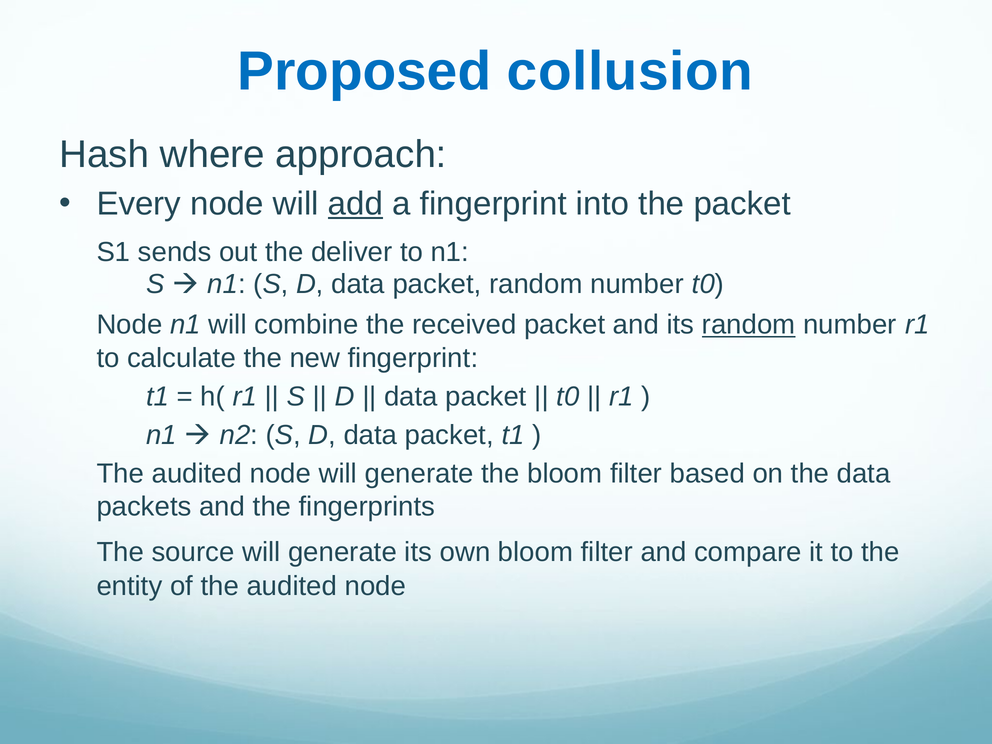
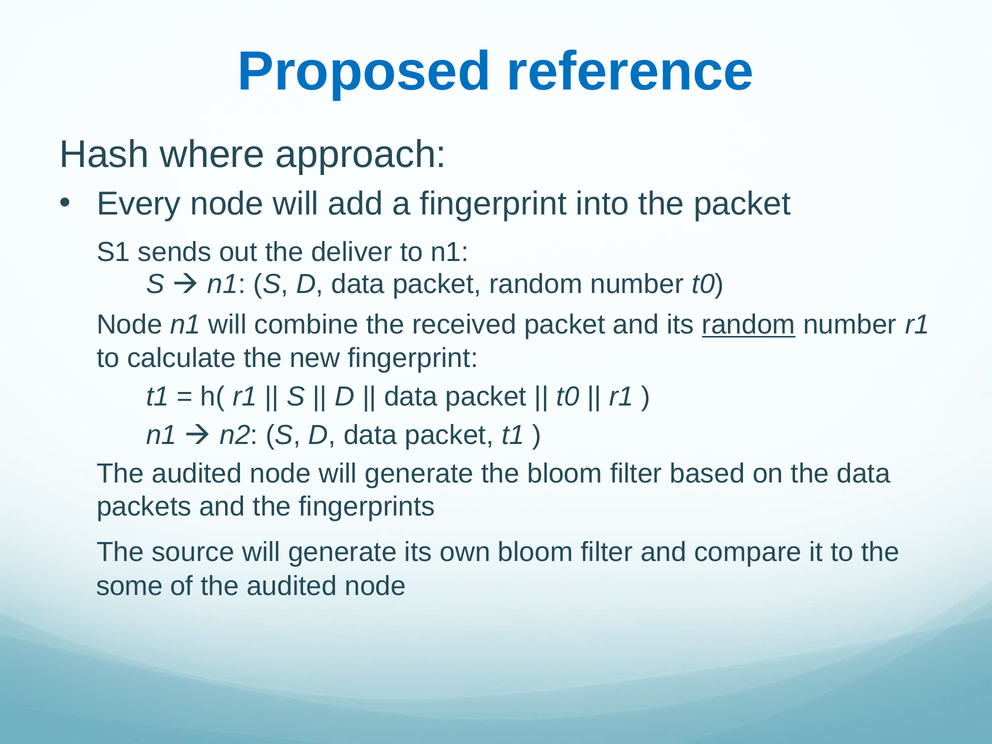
collusion: collusion -> reference
add underline: present -> none
entity: entity -> some
